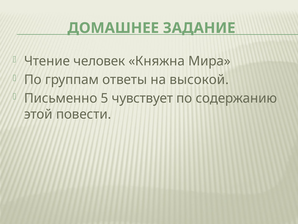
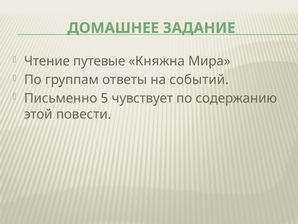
человек: человек -> путевые
высокой: высокой -> событий
